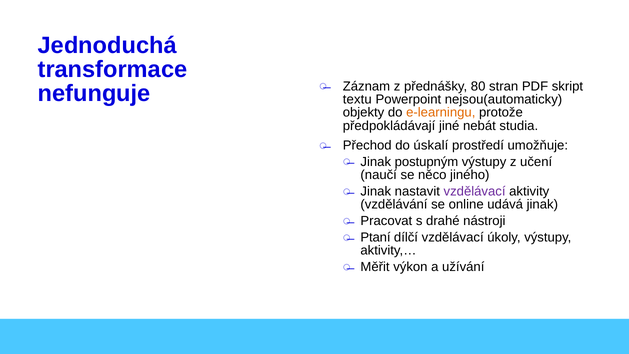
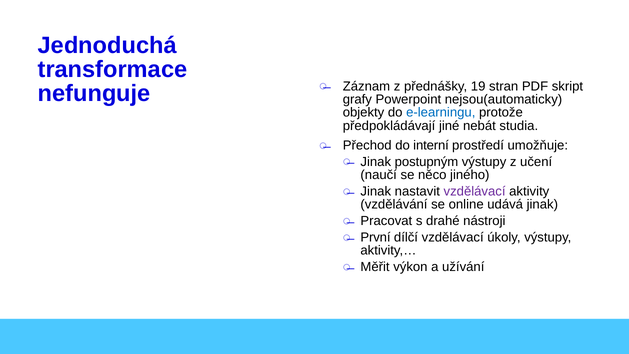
80: 80 -> 19
textu: textu -> grafy
e-learningu colour: orange -> blue
úskalí: úskalí -> interní
Ptaní: Ptaní -> První
